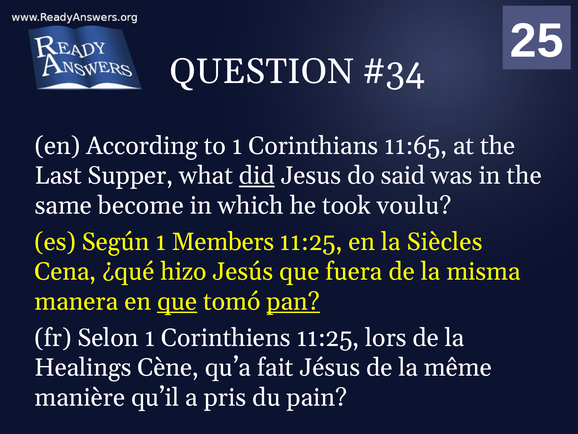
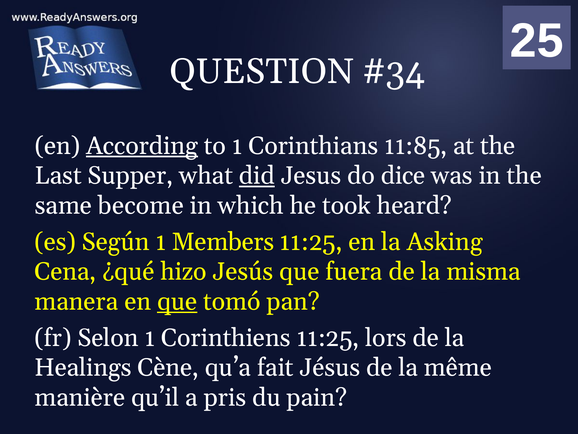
According underline: none -> present
11:65: 11:65 -> 11:85
said: said -> dice
voulu: voulu -> heard
Siècles: Siècles -> Asking
pan underline: present -> none
